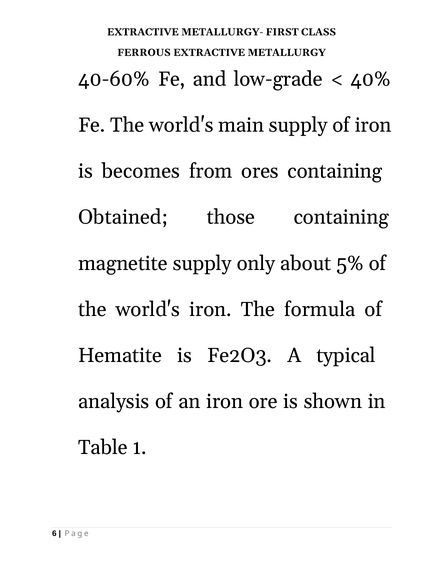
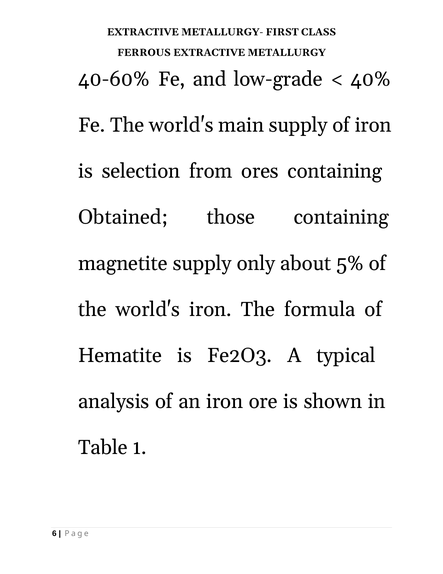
becomes: becomes -> selection
